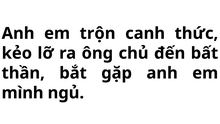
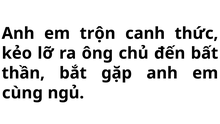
mình: mình -> cùng
